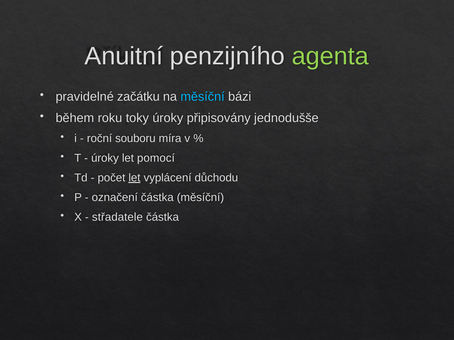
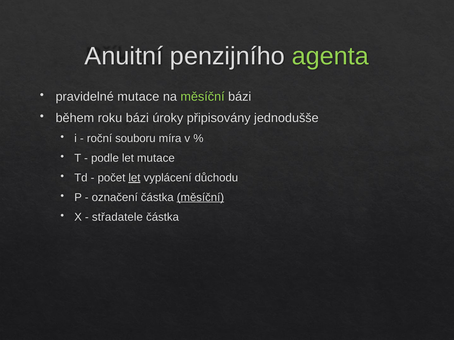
pravidelné začátku: začátku -> mutace
měsíční at (203, 97) colour: light blue -> light green
roku toky: toky -> bázi
úroky at (105, 158): úroky -> podle
let pomocí: pomocí -> mutace
měsíční at (200, 198) underline: none -> present
